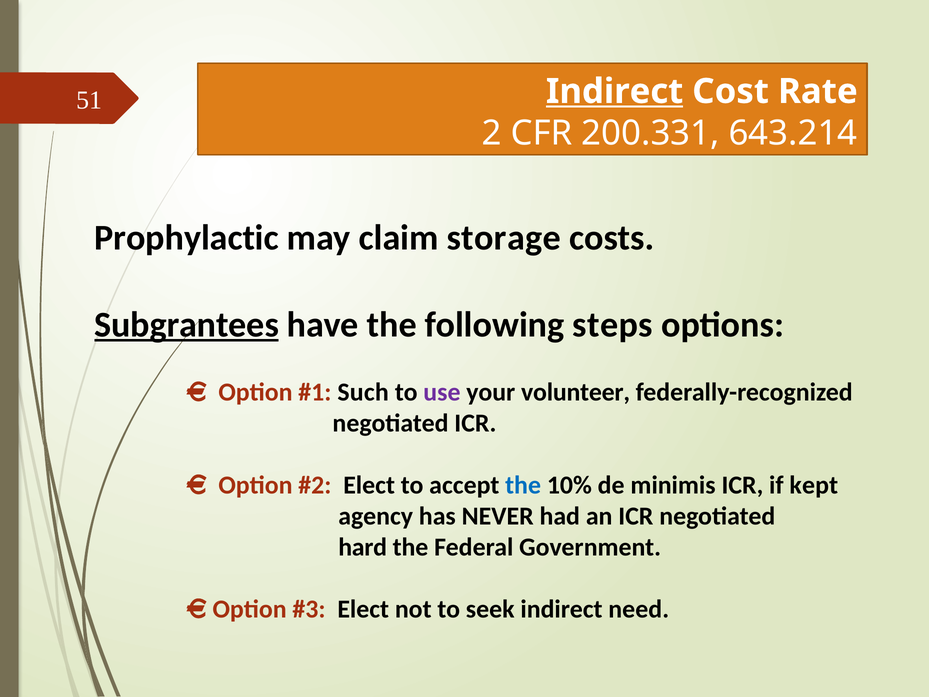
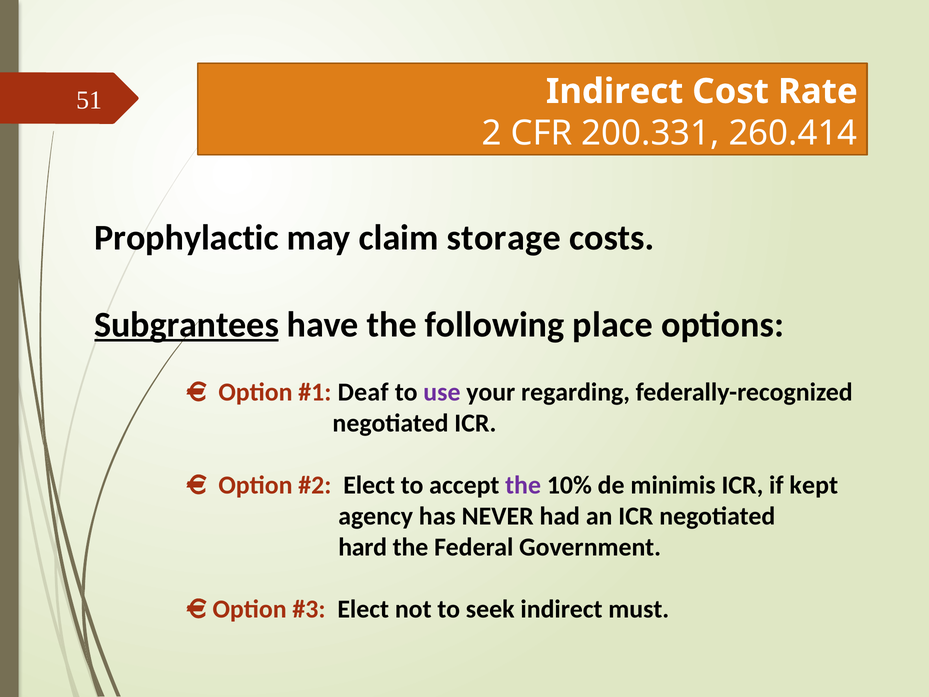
Indirect at (615, 91) underline: present -> none
643.214: 643.214 -> 260.414
steps: steps -> place
Such: Such -> Deaf
volunteer: volunteer -> regarding
the at (523, 485) colour: blue -> purple
need: need -> must
